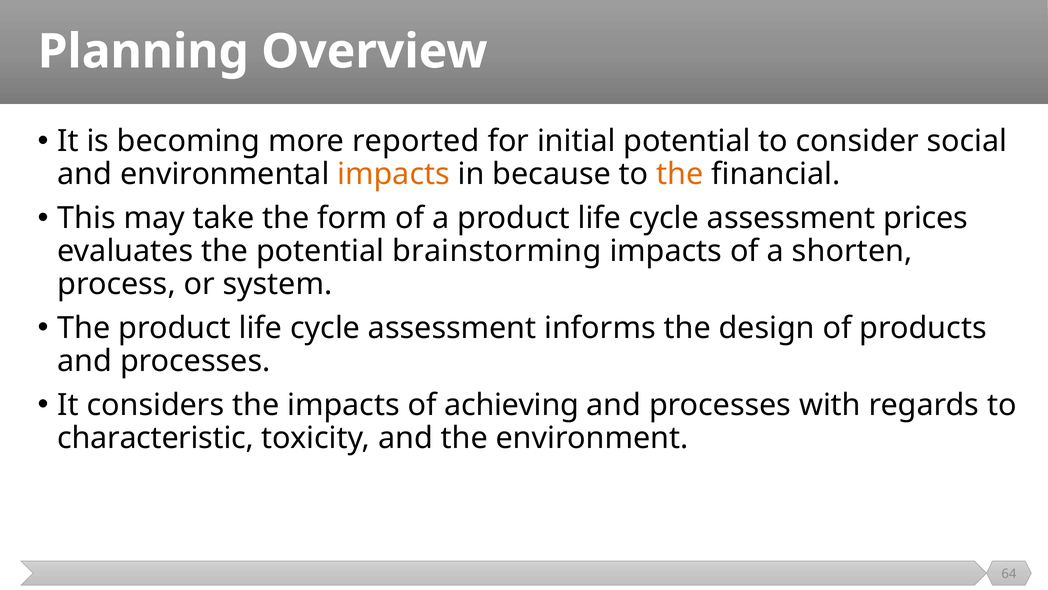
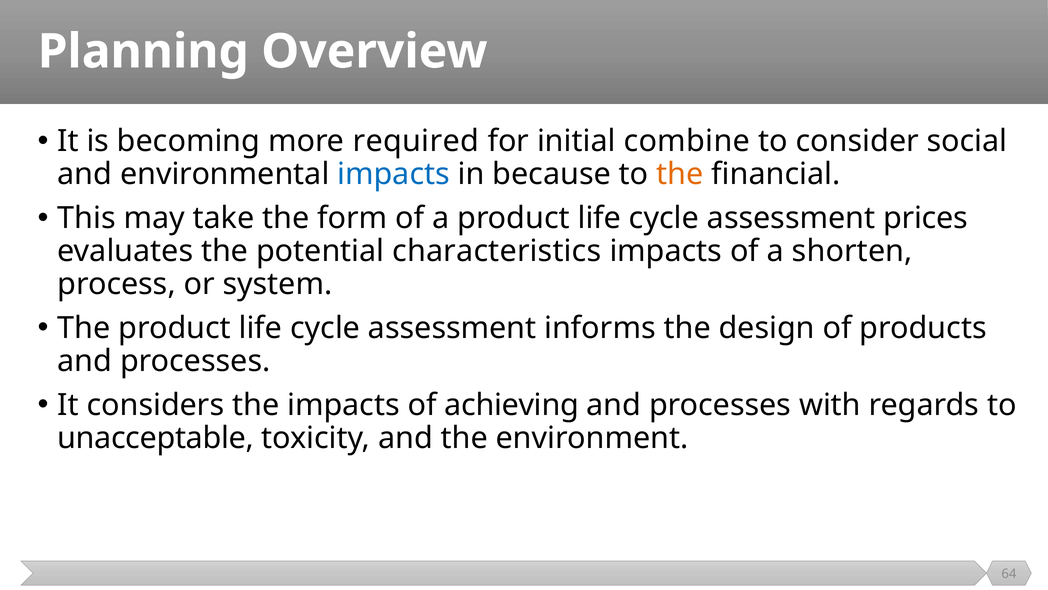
reported: reported -> required
initial potential: potential -> combine
impacts at (394, 174) colour: orange -> blue
brainstorming: brainstorming -> characteristics
characteristic: characteristic -> unacceptable
